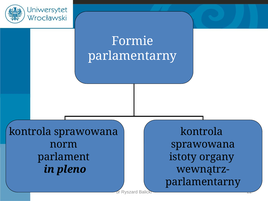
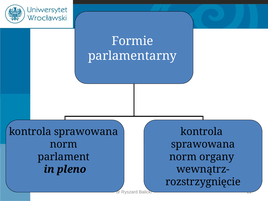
istoty at (183, 157): istoty -> norm
parlamentarny at (203, 182): parlamentarny -> rozstrzygnięcie
